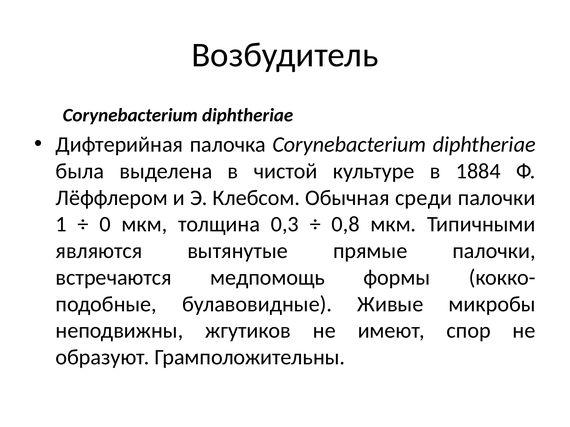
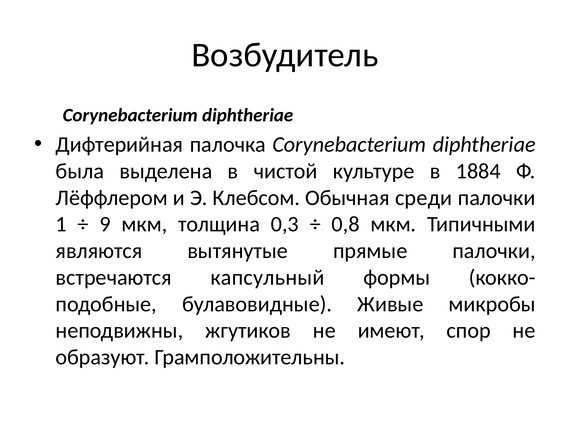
0: 0 -> 9
медпомощь: медпомощь -> капсульный
